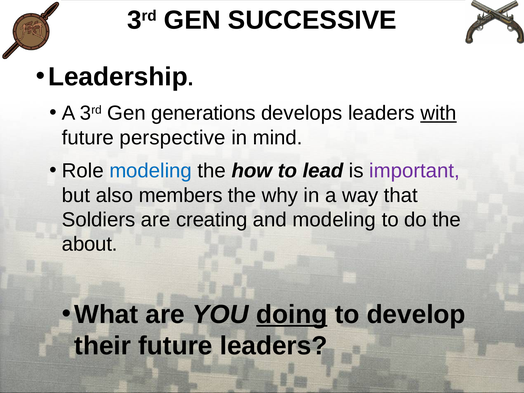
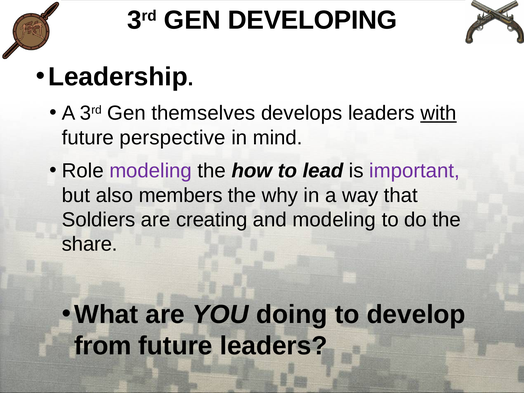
SUCCESSIVE: SUCCESSIVE -> DEVELOPING
generations: generations -> themselves
modeling at (151, 171) colour: blue -> purple
about: about -> share
doing underline: present -> none
their: their -> from
